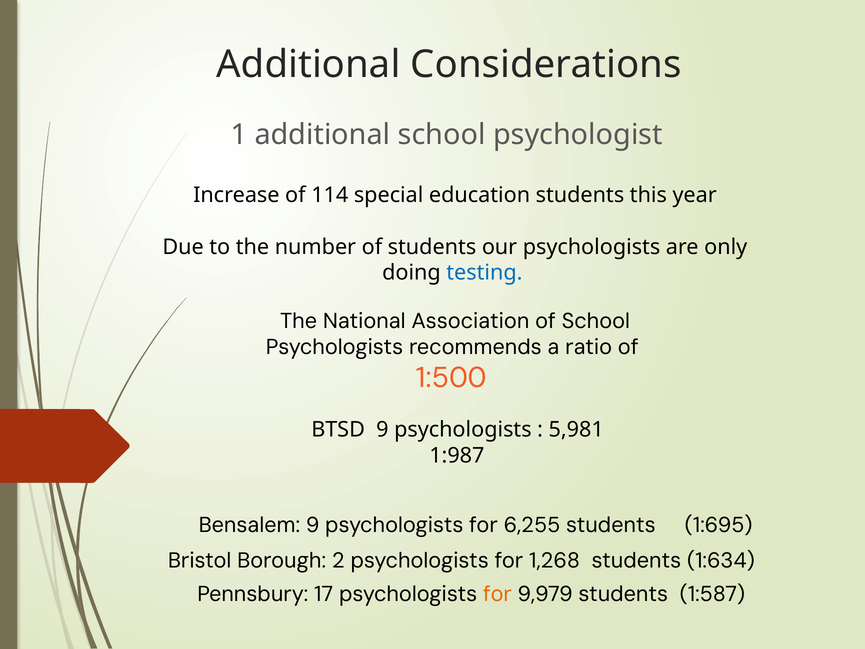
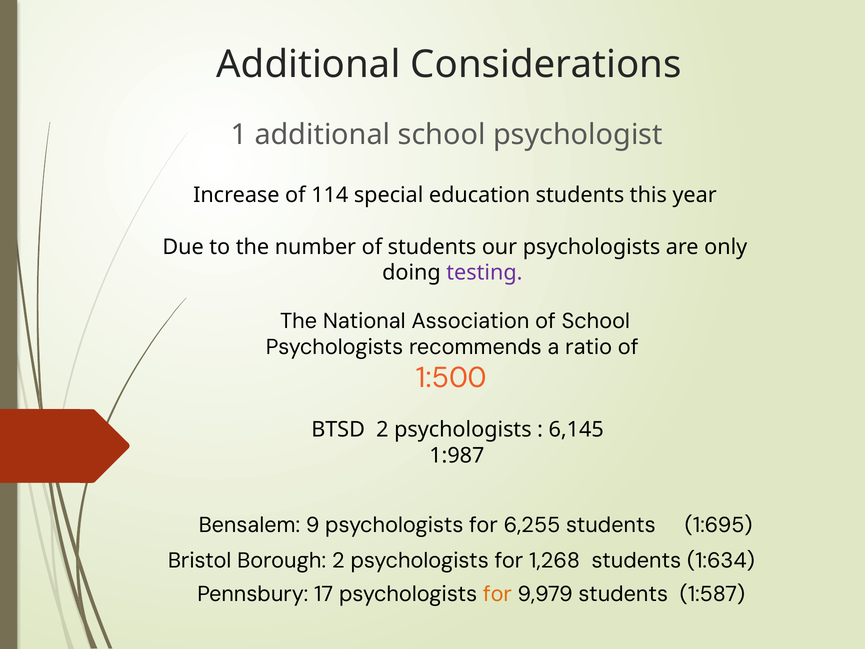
testing colour: blue -> purple
BTSD 9: 9 -> 2
5,981: 5,981 -> 6,145
